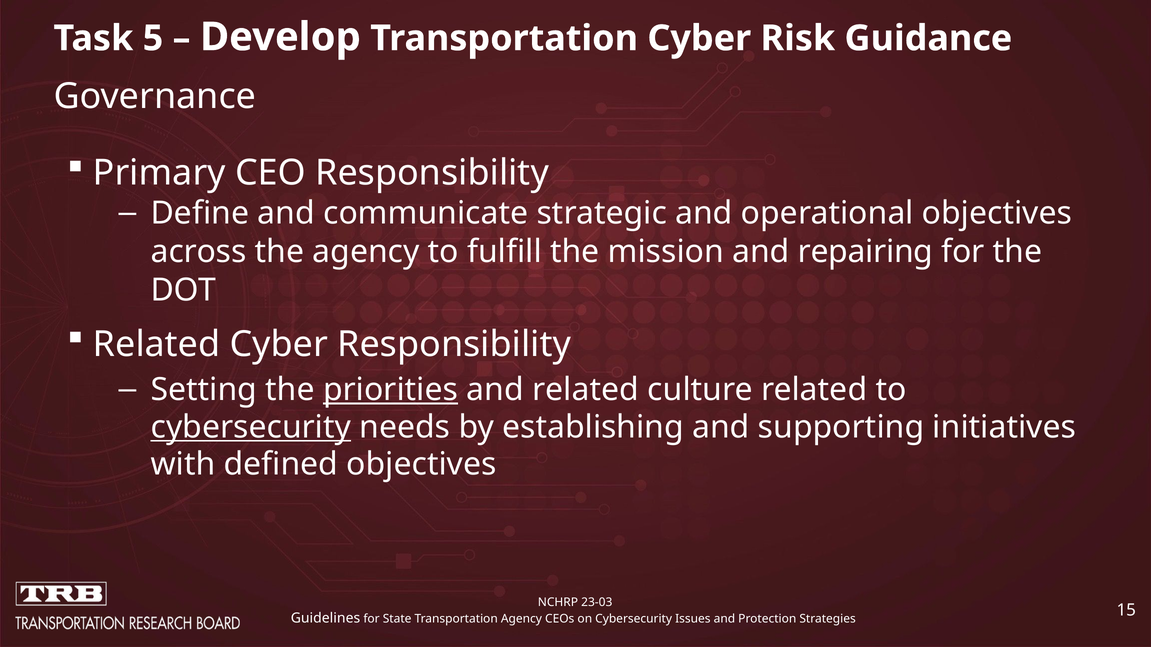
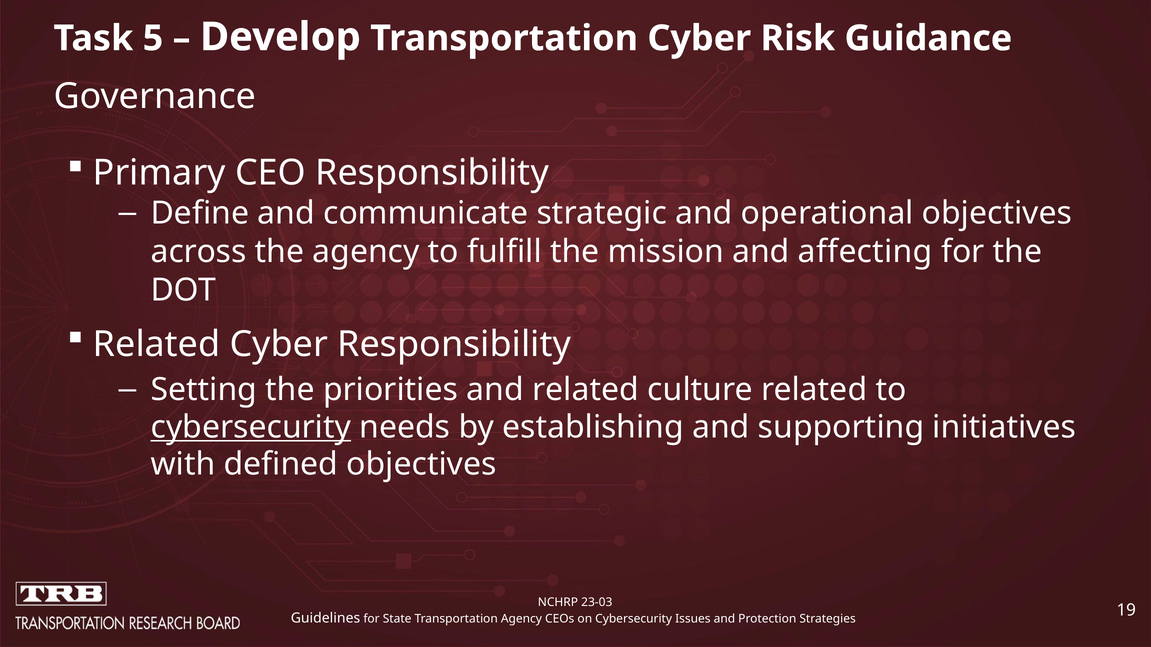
repairing: repairing -> affecting
priorities underline: present -> none
15: 15 -> 19
